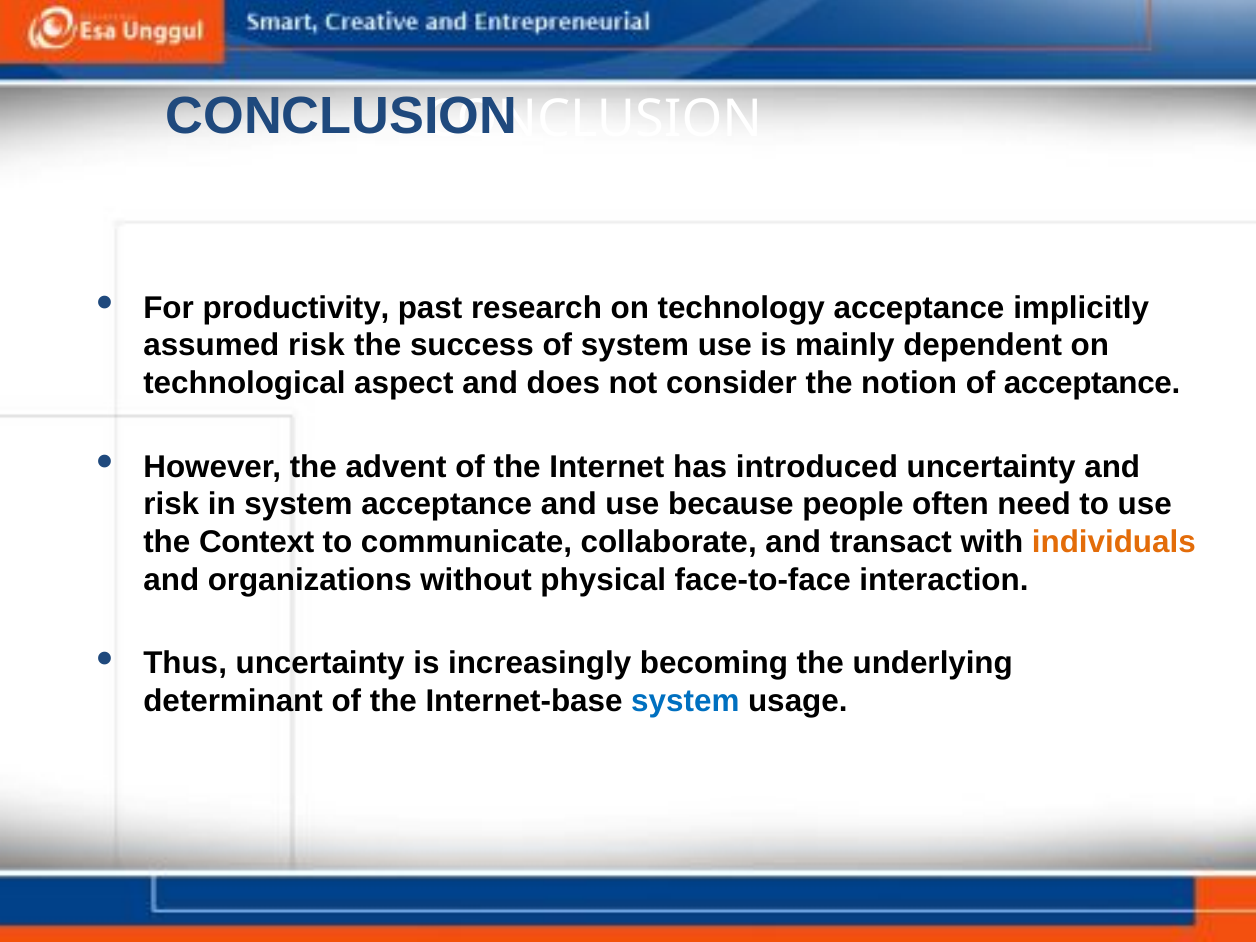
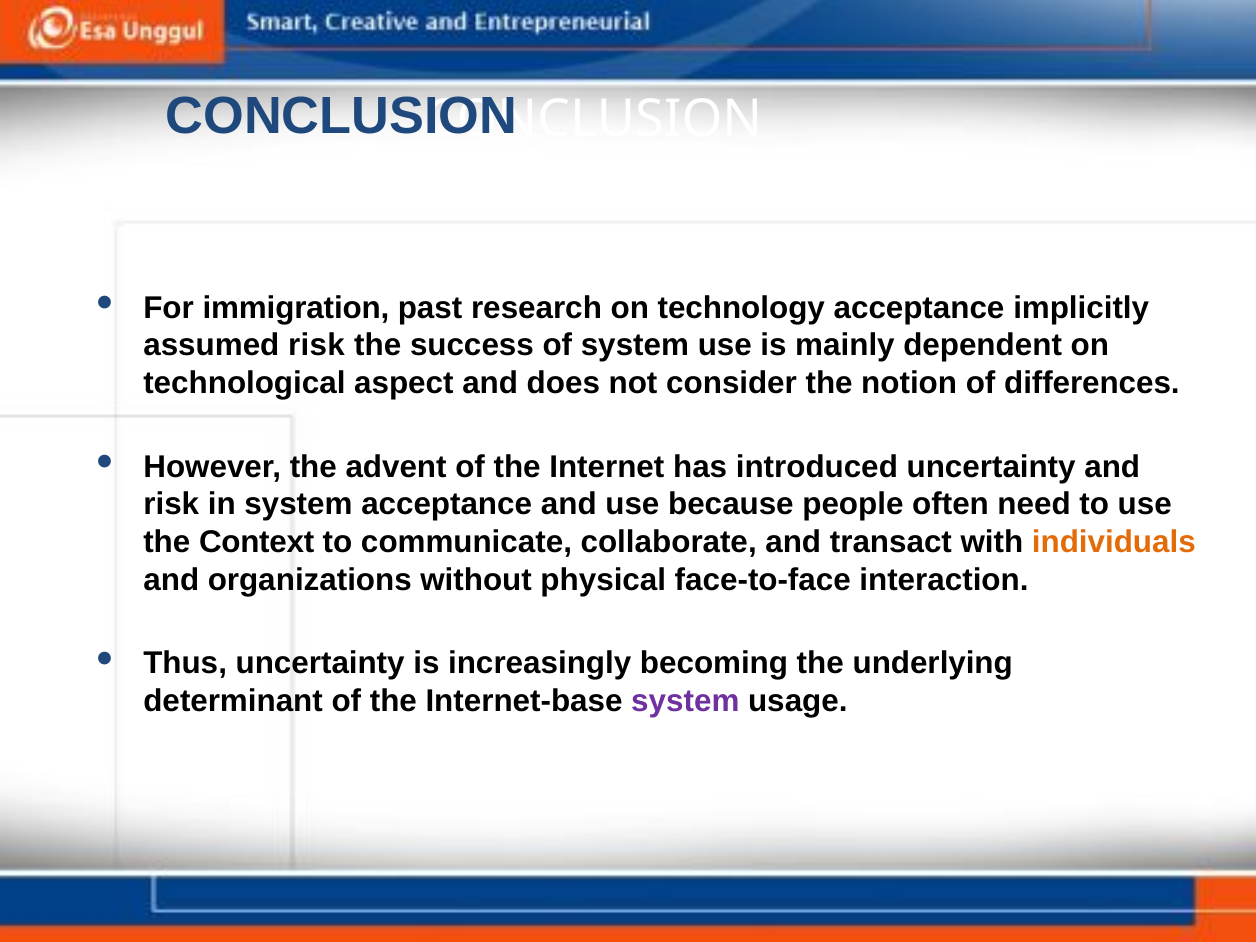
productivity: productivity -> immigration
of acceptance: acceptance -> differences
system at (685, 701) colour: blue -> purple
